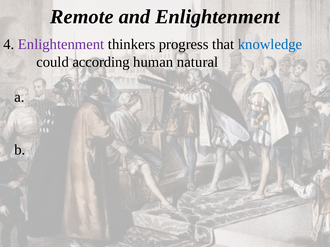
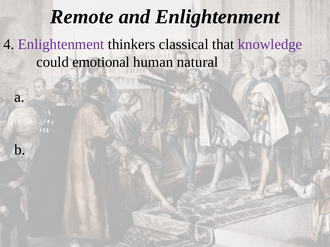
progress: progress -> classical
knowledge colour: blue -> purple
according: according -> emotional
